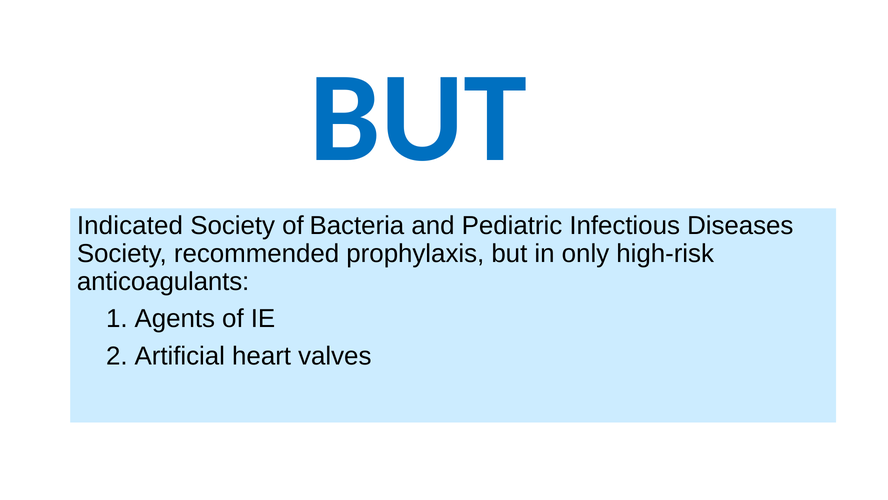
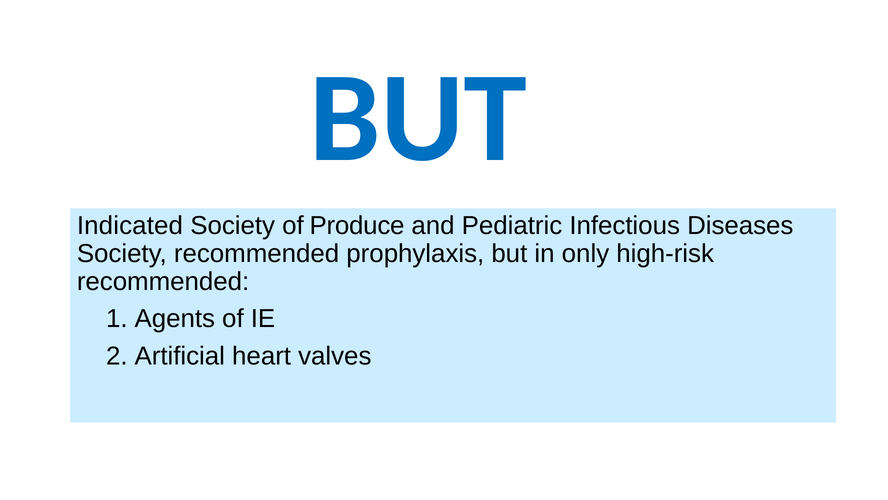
Bacteria: Bacteria -> Produce
anticoagulants at (163, 281): anticoagulants -> recommended
